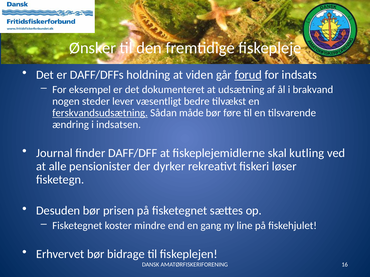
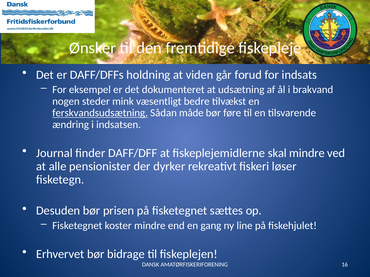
forud underline: present -> none
lever: lever -> mink
skal kutling: kutling -> mindre
